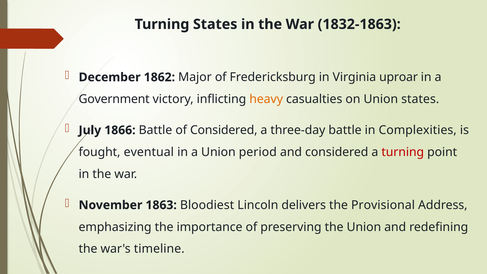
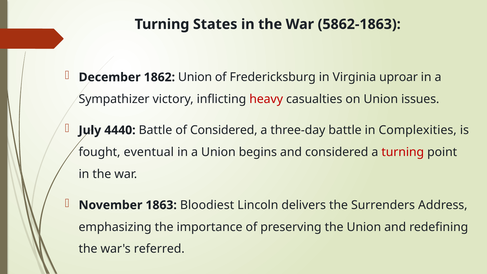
1832-1863: 1832-1863 -> 5862-1863
1862 Major: Major -> Union
Government: Government -> Sympathizer
heavy colour: orange -> red
Union states: states -> issues
1866: 1866 -> 4440
period: period -> begins
Provisional: Provisional -> Surrenders
timeline: timeline -> referred
